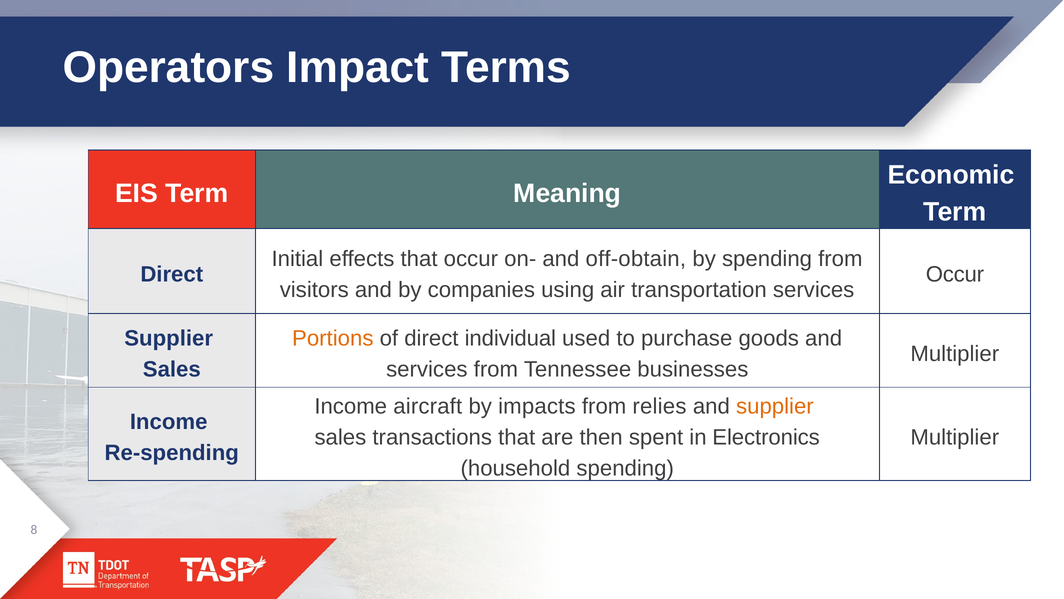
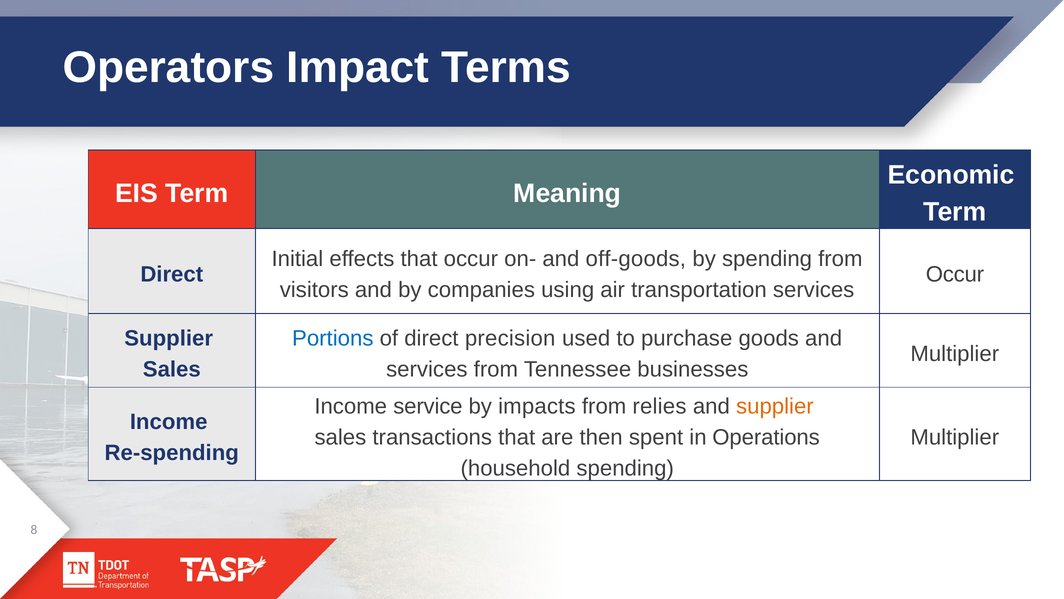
off-obtain: off-obtain -> off-goods
Portions colour: orange -> blue
individual: individual -> precision
aircraft: aircraft -> service
Electronics: Electronics -> Operations
